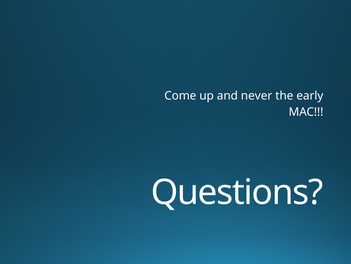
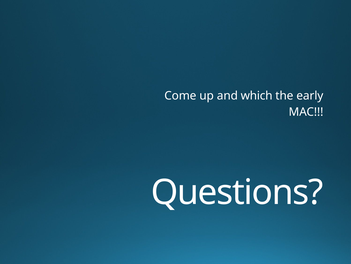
never: never -> which
